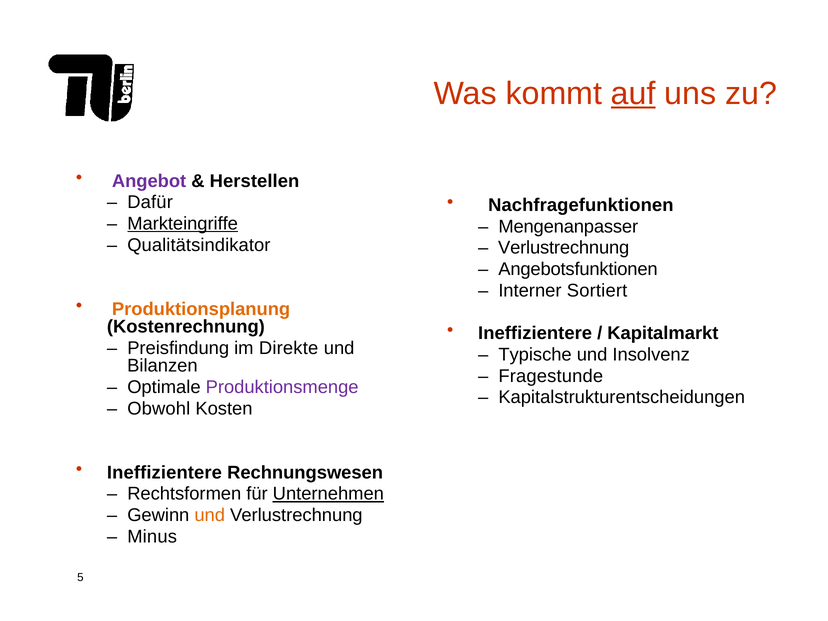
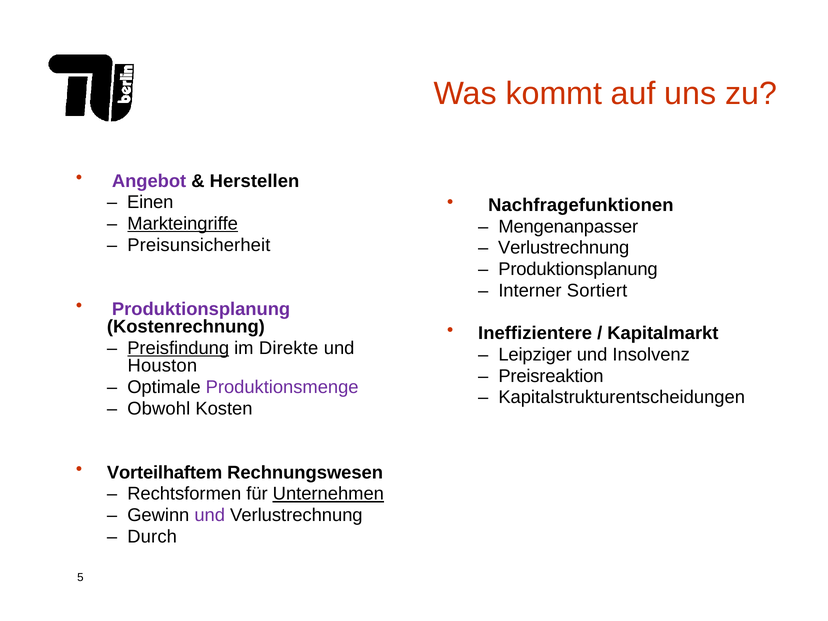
auf underline: present -> none
Dafür: Dafür -> Einen
Qualitätsindikator: Qualitätsindikator -> Preisunsicherheit
Angebotsfunktionen at (578, 269): Angebotsfunktionen -> Produktionsplanung
Produktionsplanung at (201, 309) colour: orange -> purple
Preisfindung underline: none -> present
Typische: Typische -> Leipziger
Bilanzen: Bilanzen -> Houston
Fragestunde: Fragestunde -> Preisreaktion
Ineffizientere at (164, 473): Ineffizientere -> Vorteilhaftem
und at (210, 515) colour: orange -> purple
Minus: Minus -> Durch
